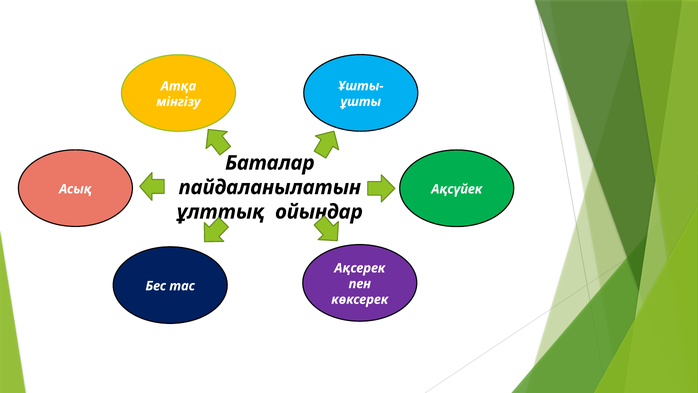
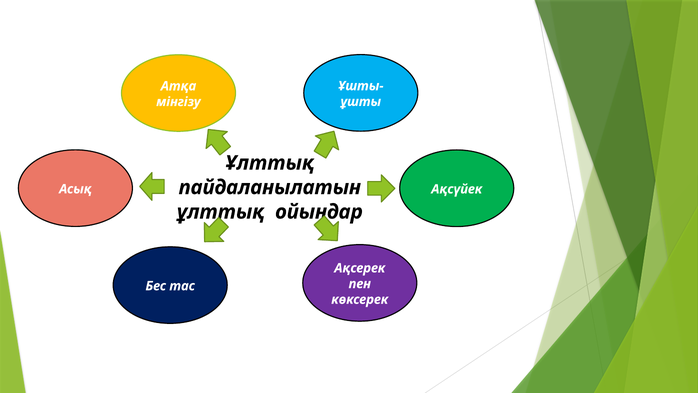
Баталар at (270, 163): Баталар -> Ұлттық
